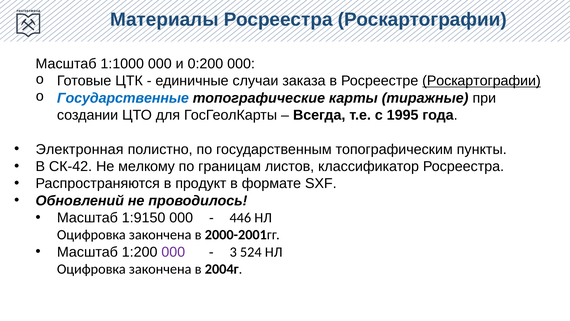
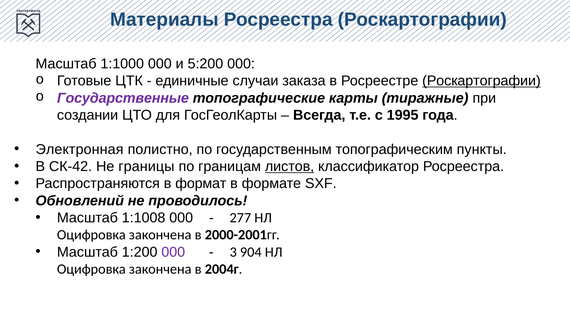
0:200: 0:200 -> 5:200
Государственные colour: blue -> purple
мелкому: мелкому -> границы
листов underline: none -> present
продукт: продукт -> формат
1:9150: 1:9150 -> 1:1008
446: 446 -> 277
524: 524 -> 904
